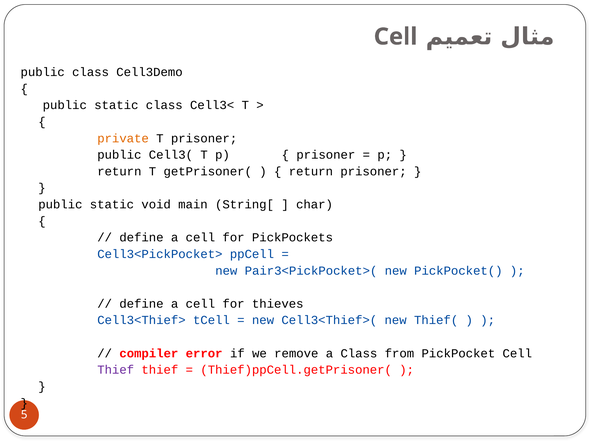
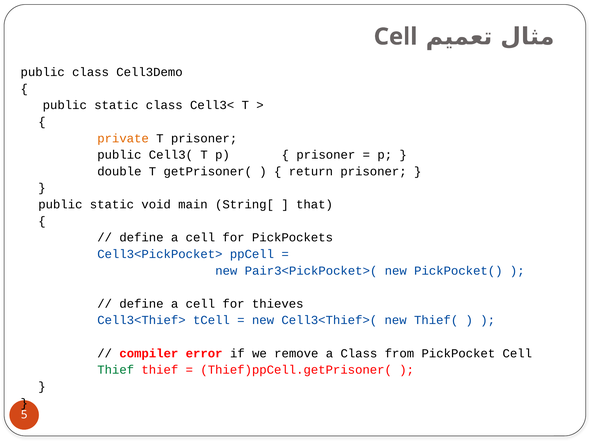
return at (119, 172): return -> double
char: char -> that
Thief at (116, 370) colour: purple -> green
